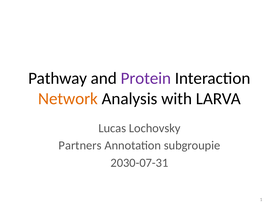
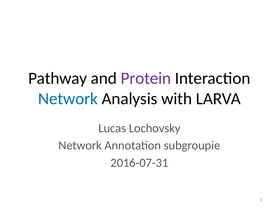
Network at (68, 99) colour: orange -> blue
Partners at (80, 146): Partners -> Network
2030-07-31: 2030-07-31 -> 2016-07-31
